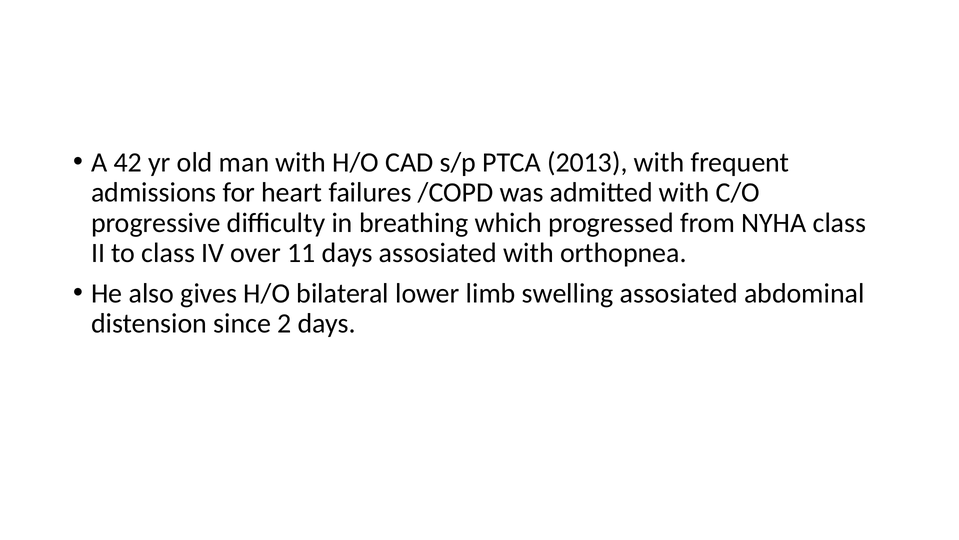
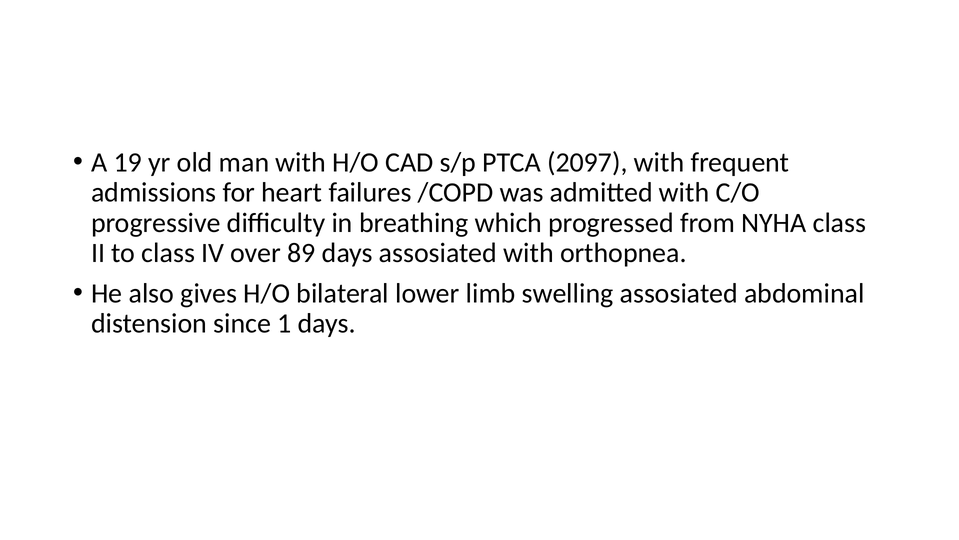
42: 42 -> 19
2013: 2013 -> 2097
11: 11 -> 89
2: 2 -> 1
